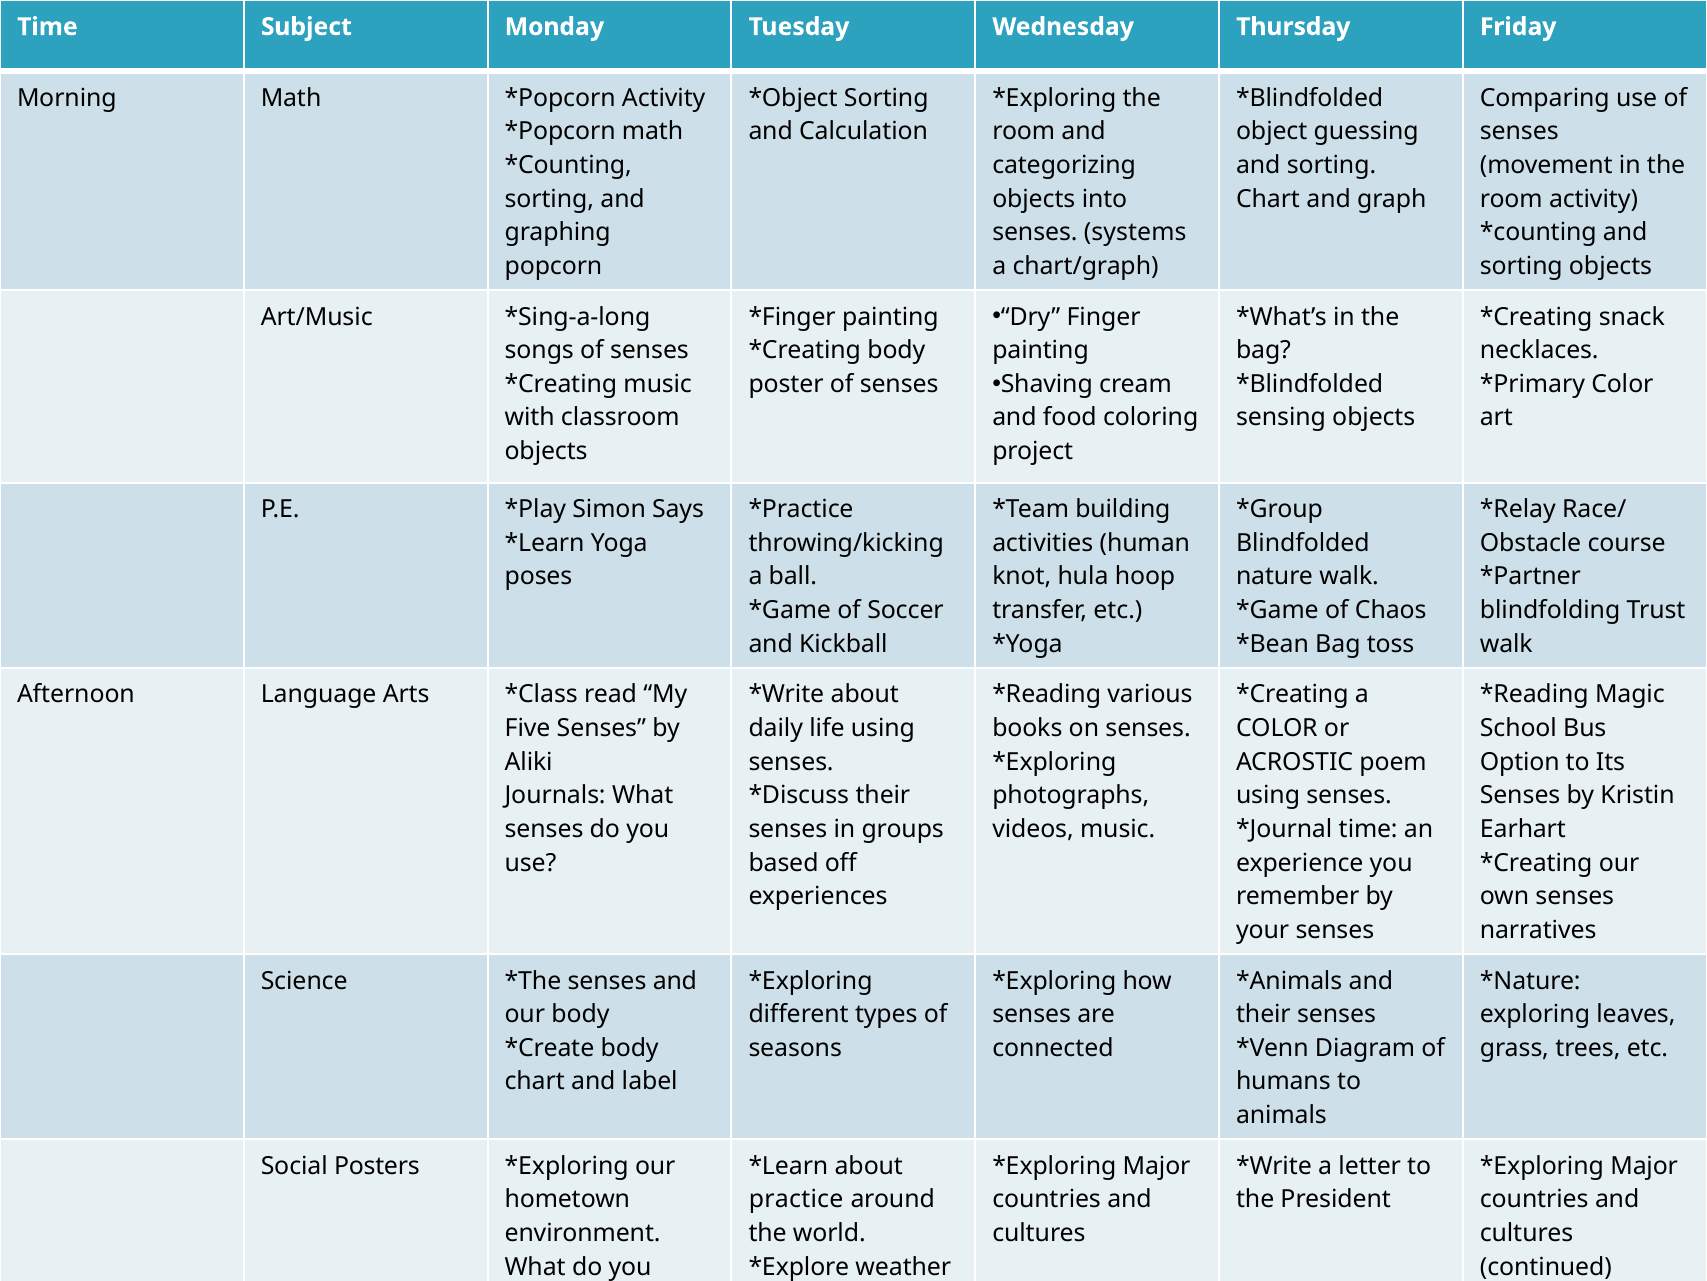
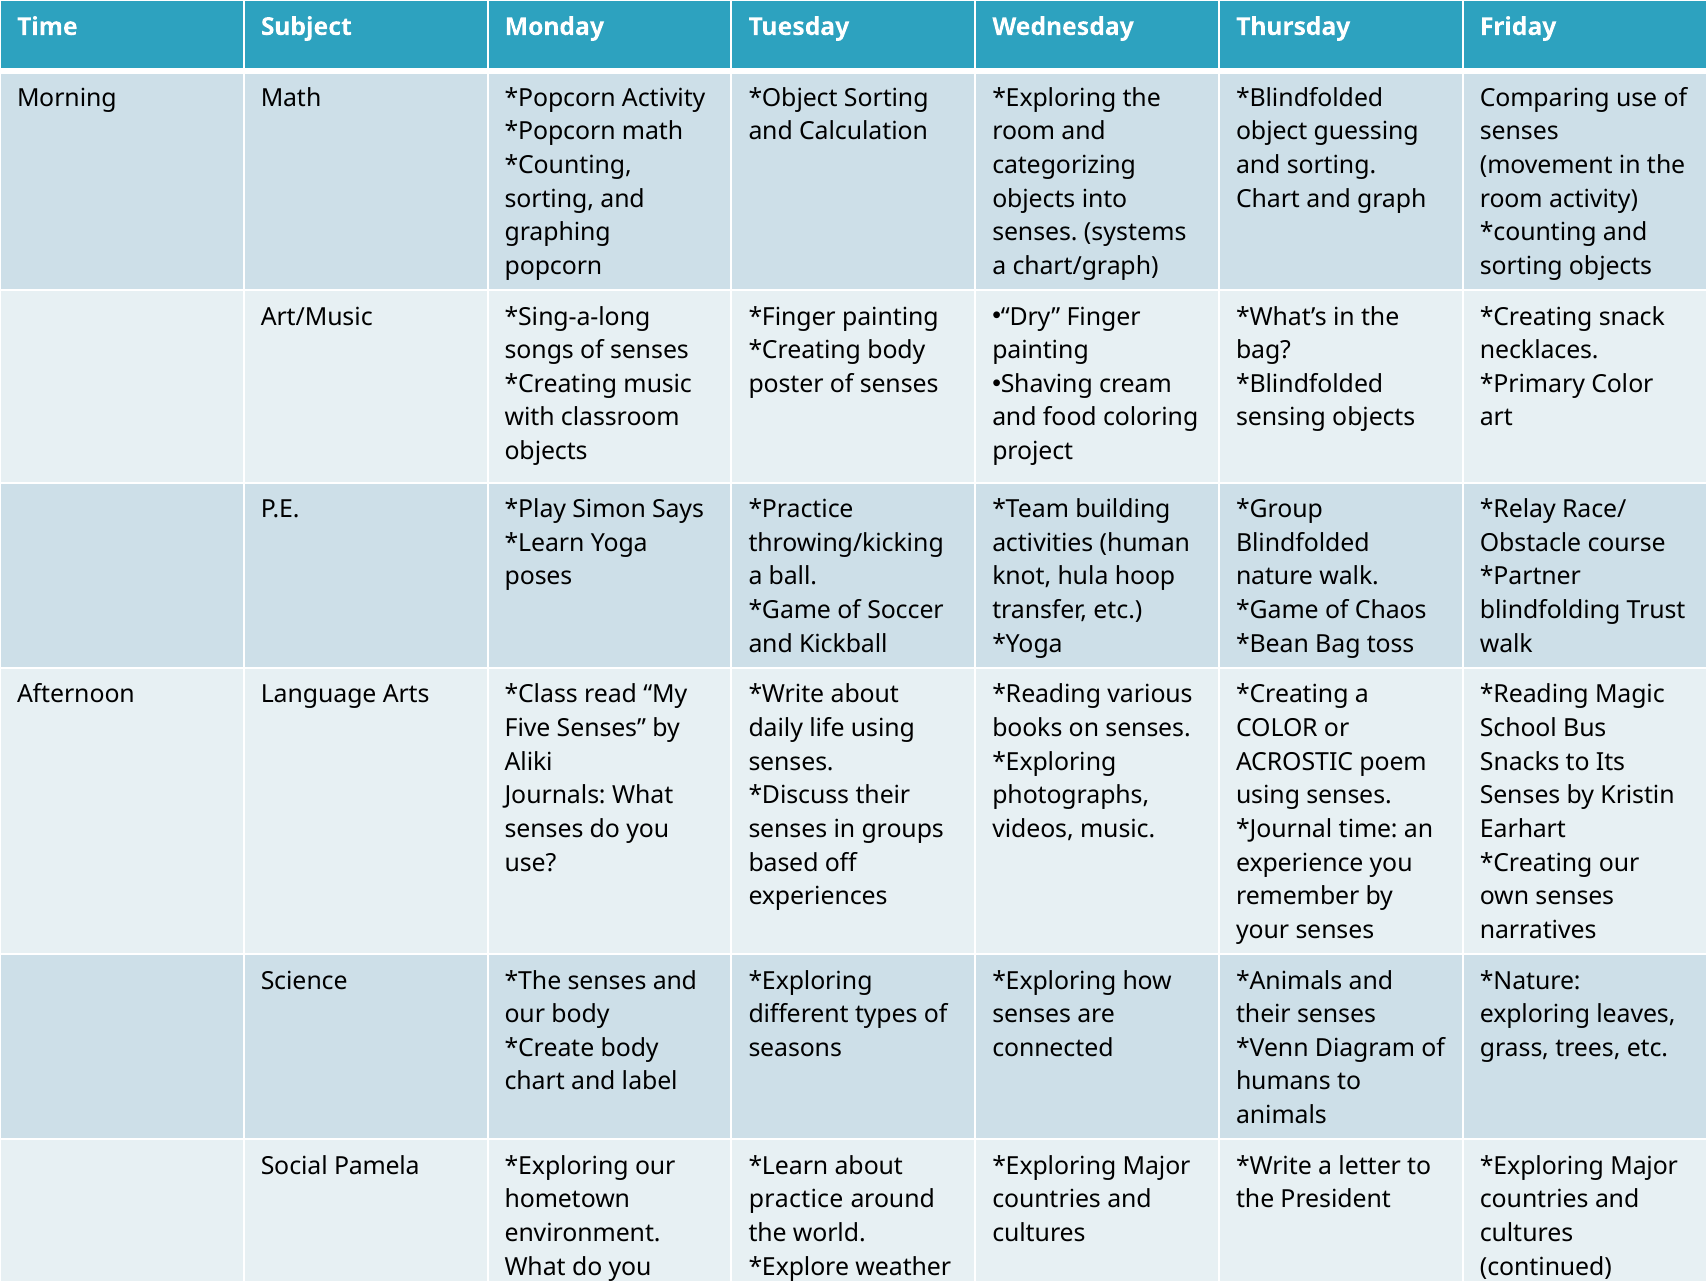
Option: Option -> Snacks
Posters: Posters -> Pamela
